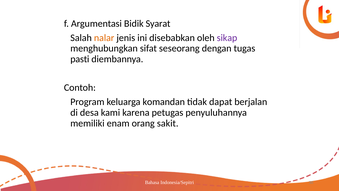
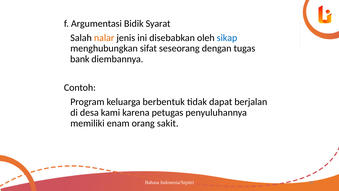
sikap colour: purple -> blue
pasti: pasti -> bank
komandan: komandan -> berbentuk
